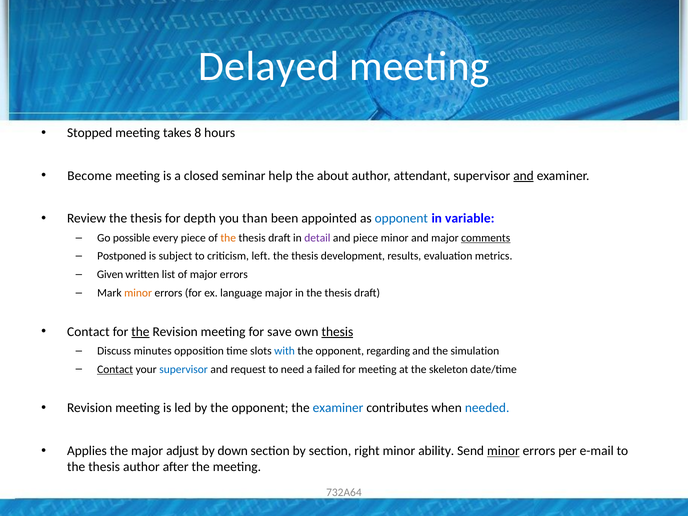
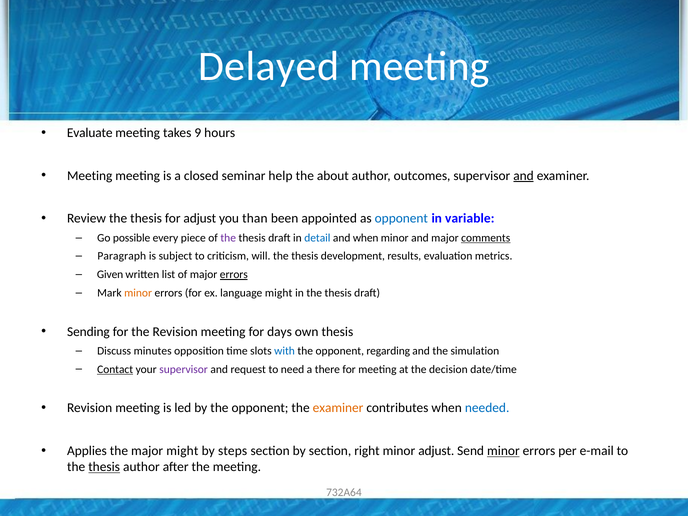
Stopped: Stopped -> Evaluate
8: 8 -> 9
Become at (90, 176): Become -> Meeting
attendant: attendant -> outcomes
for depth: depth -> adjust
the at (228, 238) colour: orange -> purple
detail colour: purple -> blue
and piece: piece -> when
Postponed: Postponed -> Paragraph
left: left -> will
errors at (234, 275) underline: none -> present
language major: major -> might
Contact at (88, 332): Contact -> Sending
the at (140, 332) underline: present -> none
save: save -> days
thesis at (337, 332) underline: present -> none
supervisor at (184, 369) colour: blue -> purple
failed: failed -> there
skeleton: skeleton -> decision
examiner at (338, 408) colour: blue -> orange
major adjust: adjust -> might
down: down -> steps
minor ability: ability -> adjust
thesis at (104, 467) underline: none -> present
